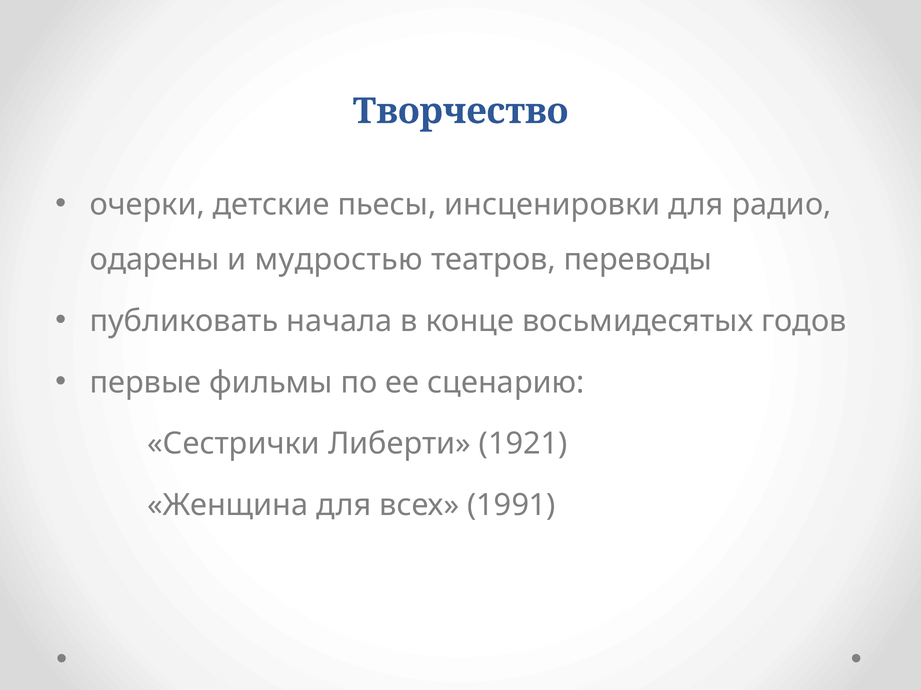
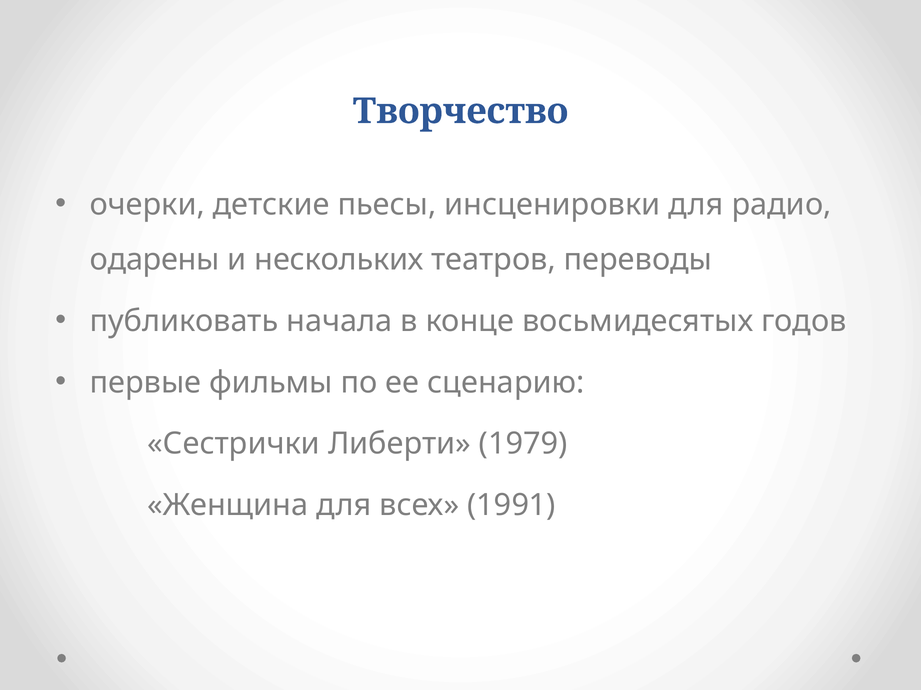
мудростью: мудростью -> нескольких
1921: 1921 -> 1979
